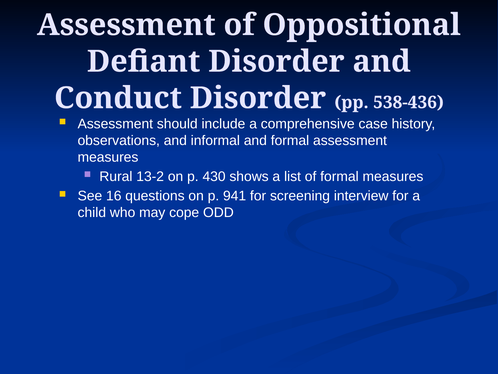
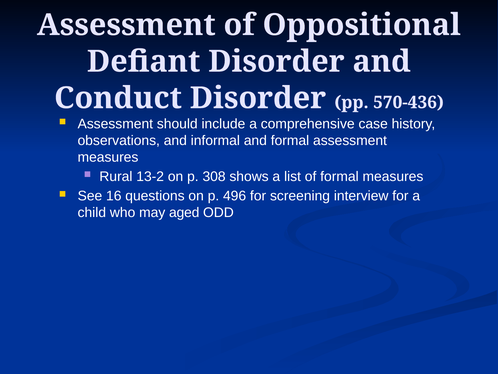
538-436: 538-436 -> 570-436
430: 430 -> 308
941: 941 -> 496
cope: cope -> aged
